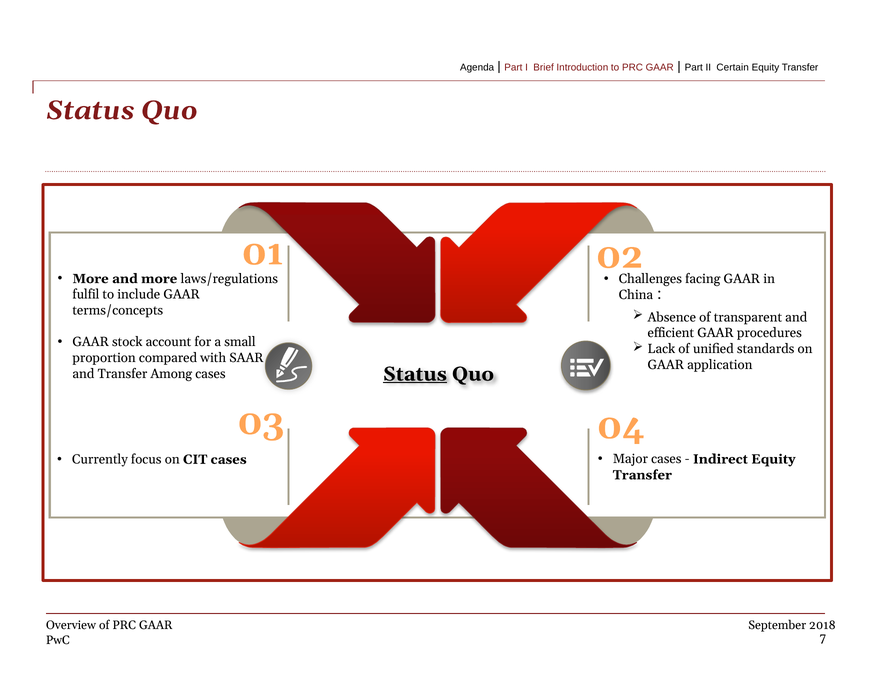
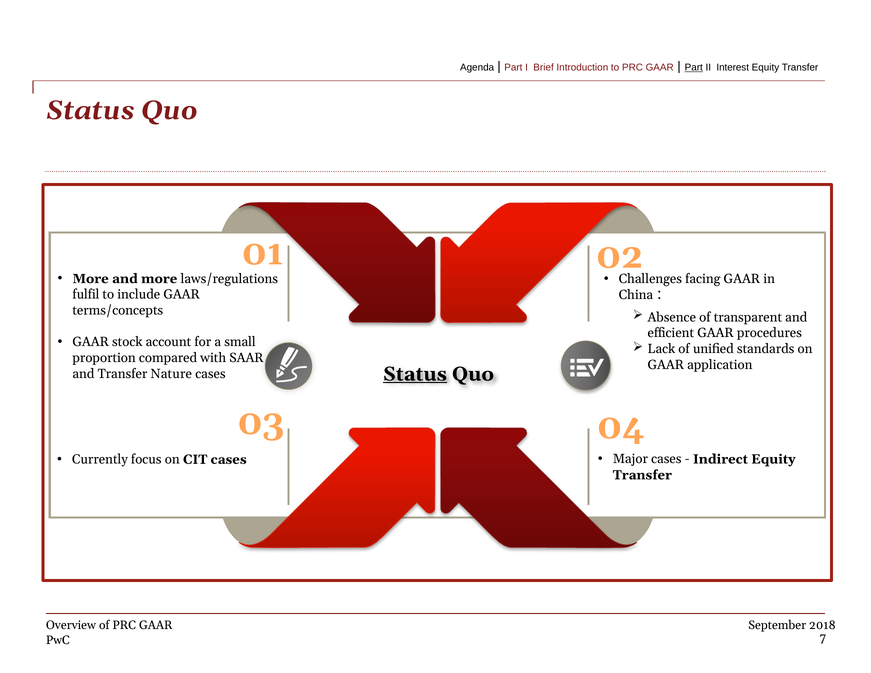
Part at (694, 68) underline: none -> present
Certain: Certain -> Interest
Among: Among -> Nature
